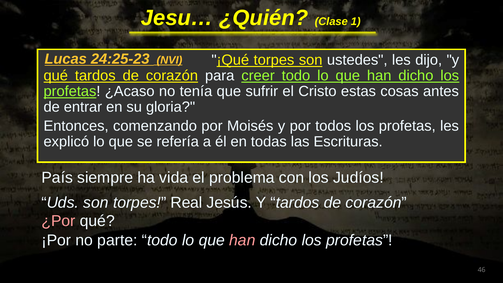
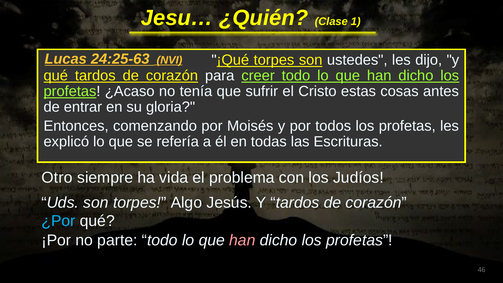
24:25-23: 24:25-23 -> 24:25-63
País: País -> Otro
Real: Real -> Algo
¿Por colour: pink -> light blue
